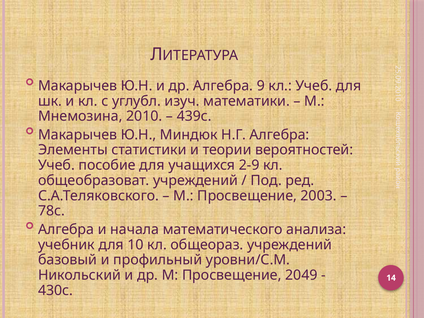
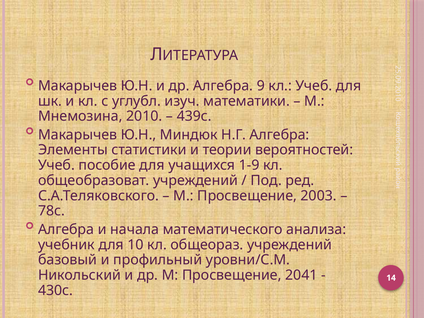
2-9: 2-9 -> 1-9
2049: 2049 -> 2041
